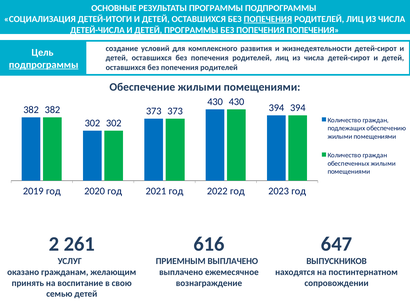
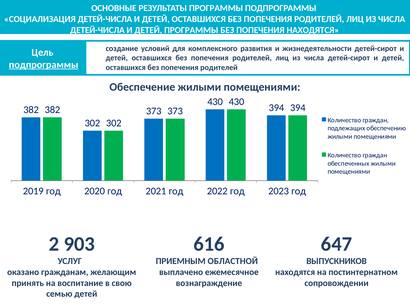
СОЦИАЛИЗАЦИЯ ДЕТЕЙ-ИТОГИ: ДЕТЕЙ-ИТОГИ -> ДЕТЕЙ-ЧИСЛА
ПОПЕЧЕНИЯ at (268, 19) underline: present -> none
ПОПЕЧЕНИЯ ПОПЕЧЕНИЯ: ПОПЕЧЕНИЯ -> НАХОДЯТСЯ
261: 261 -> 903
ПРИЕМНЫМ ВЫПЛАЧЕНО: ВЫПЛАЧЕНО -> ОБЛАСТНОЙ
